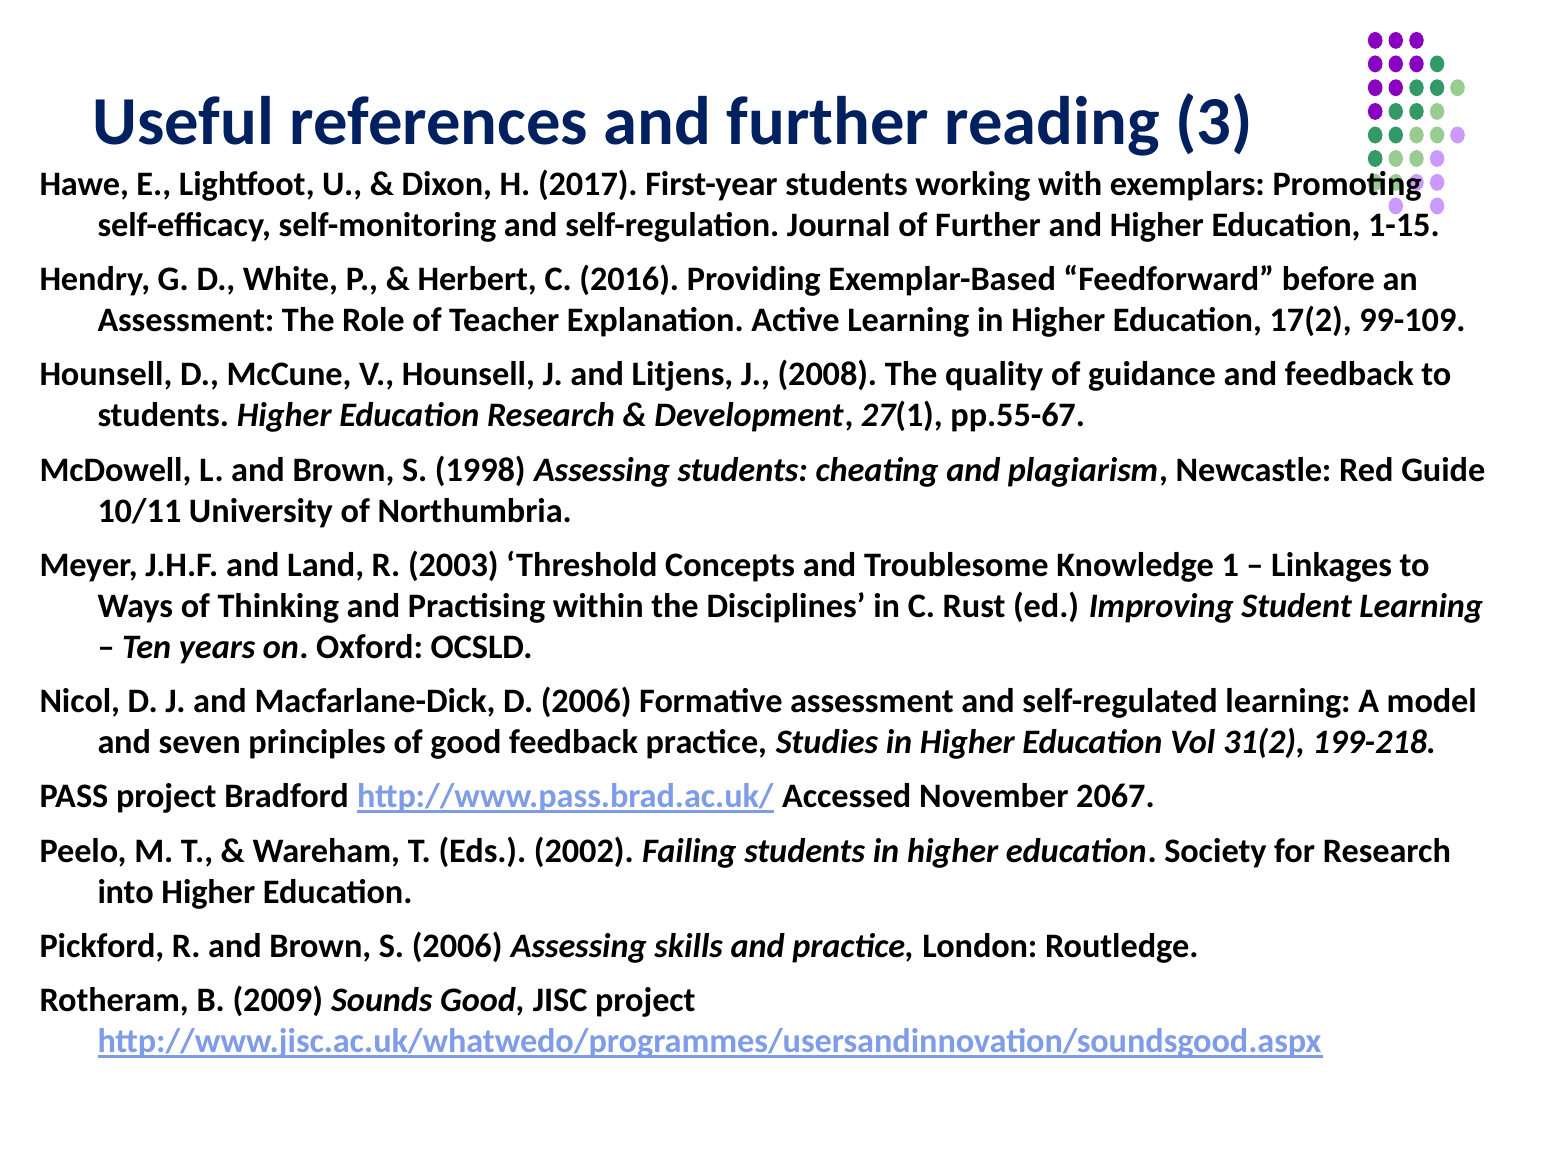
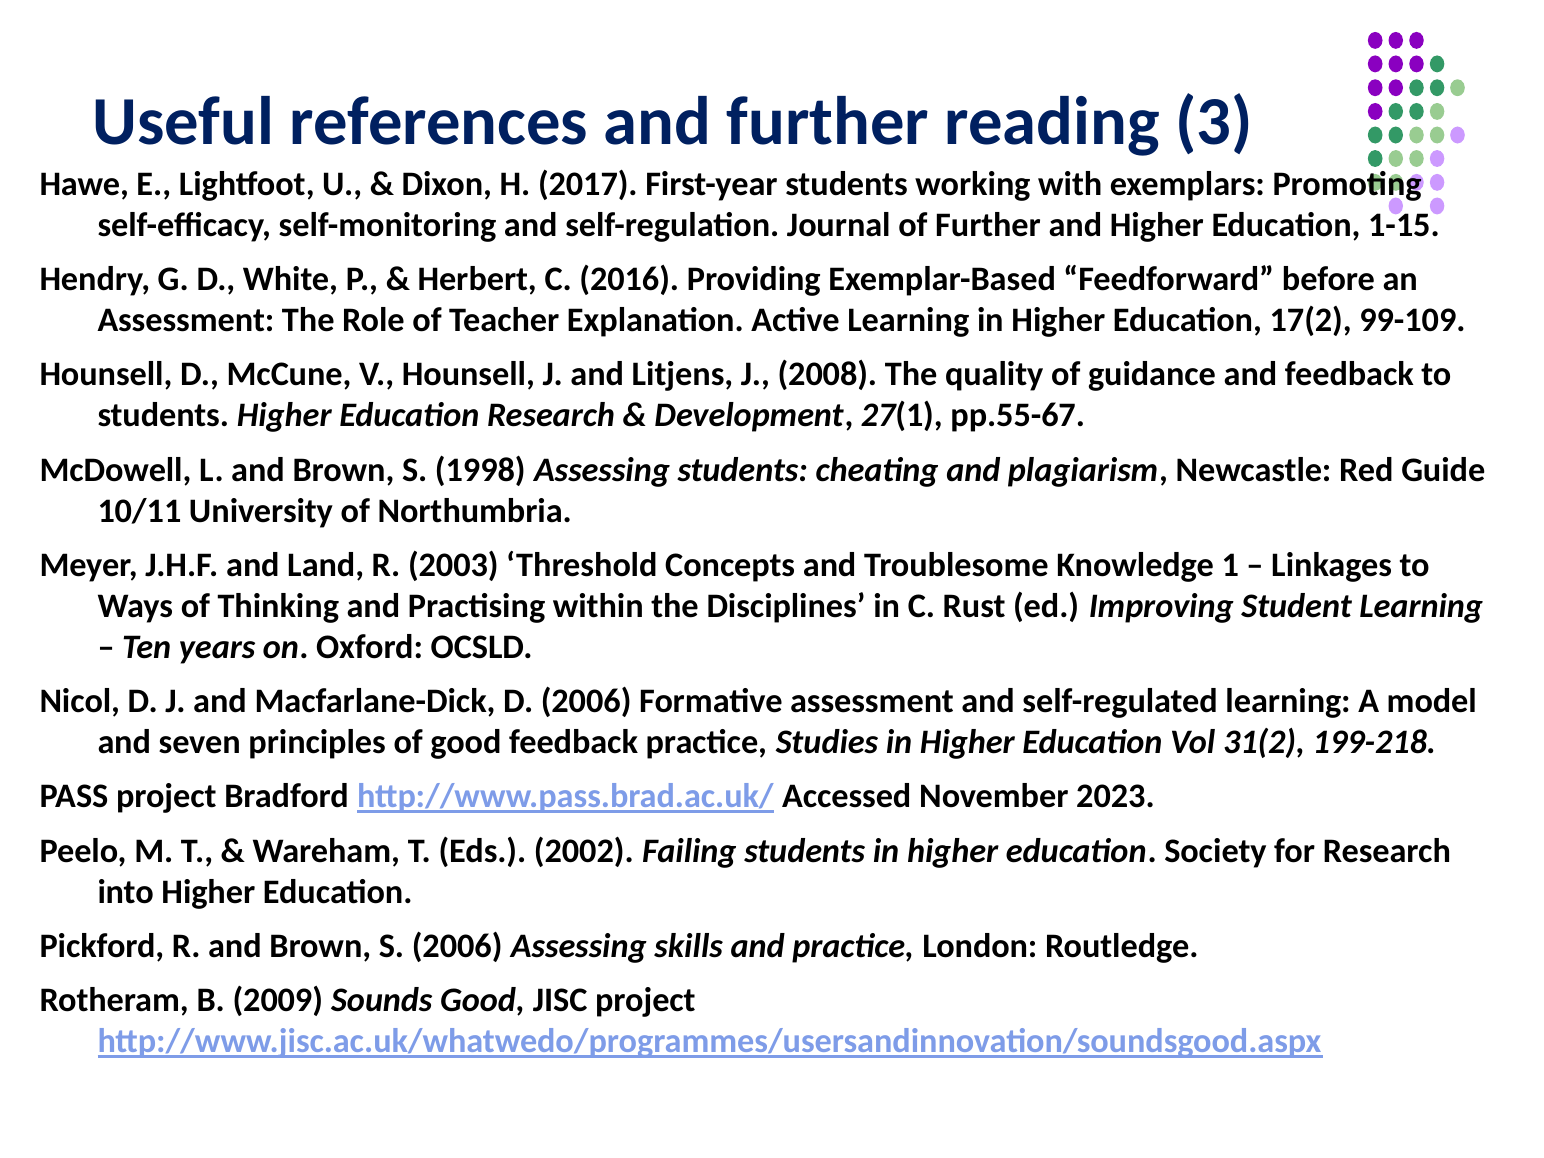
2067: 2067 -> 2023
